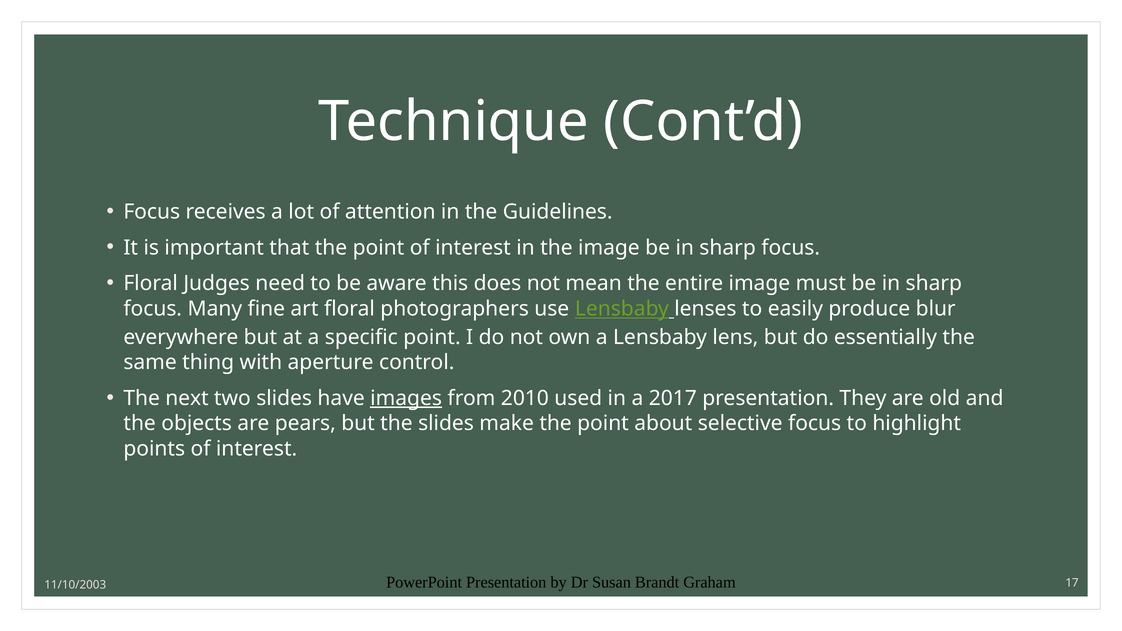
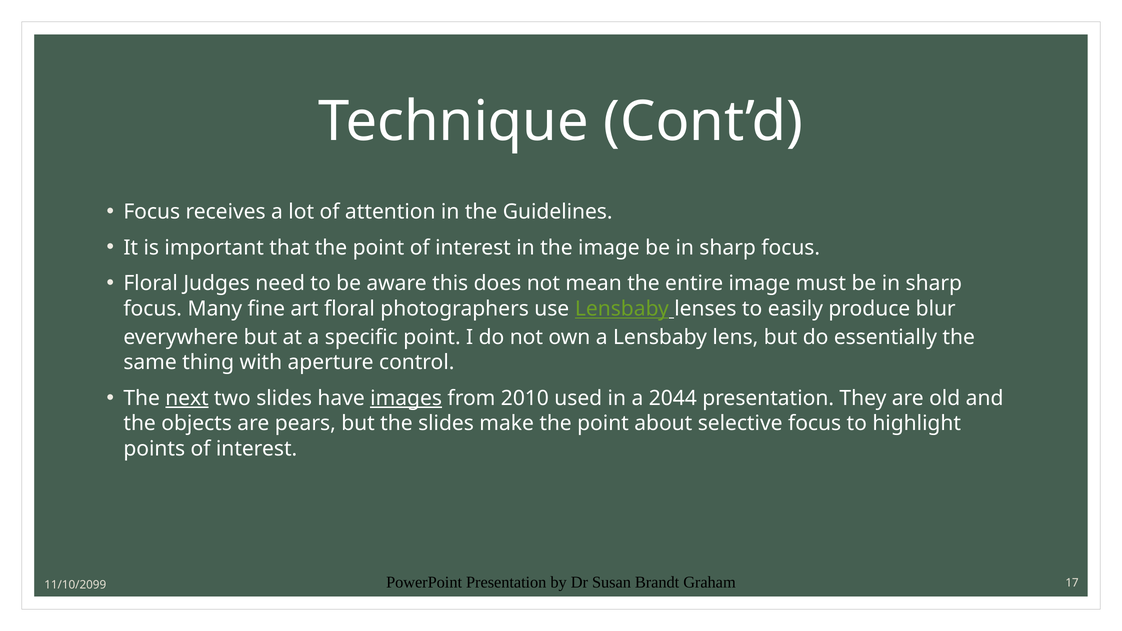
next underline: none -> present
2017: 2017 -> 2044
11/10/2003: 11/10/2003 -> 11/10/2099
